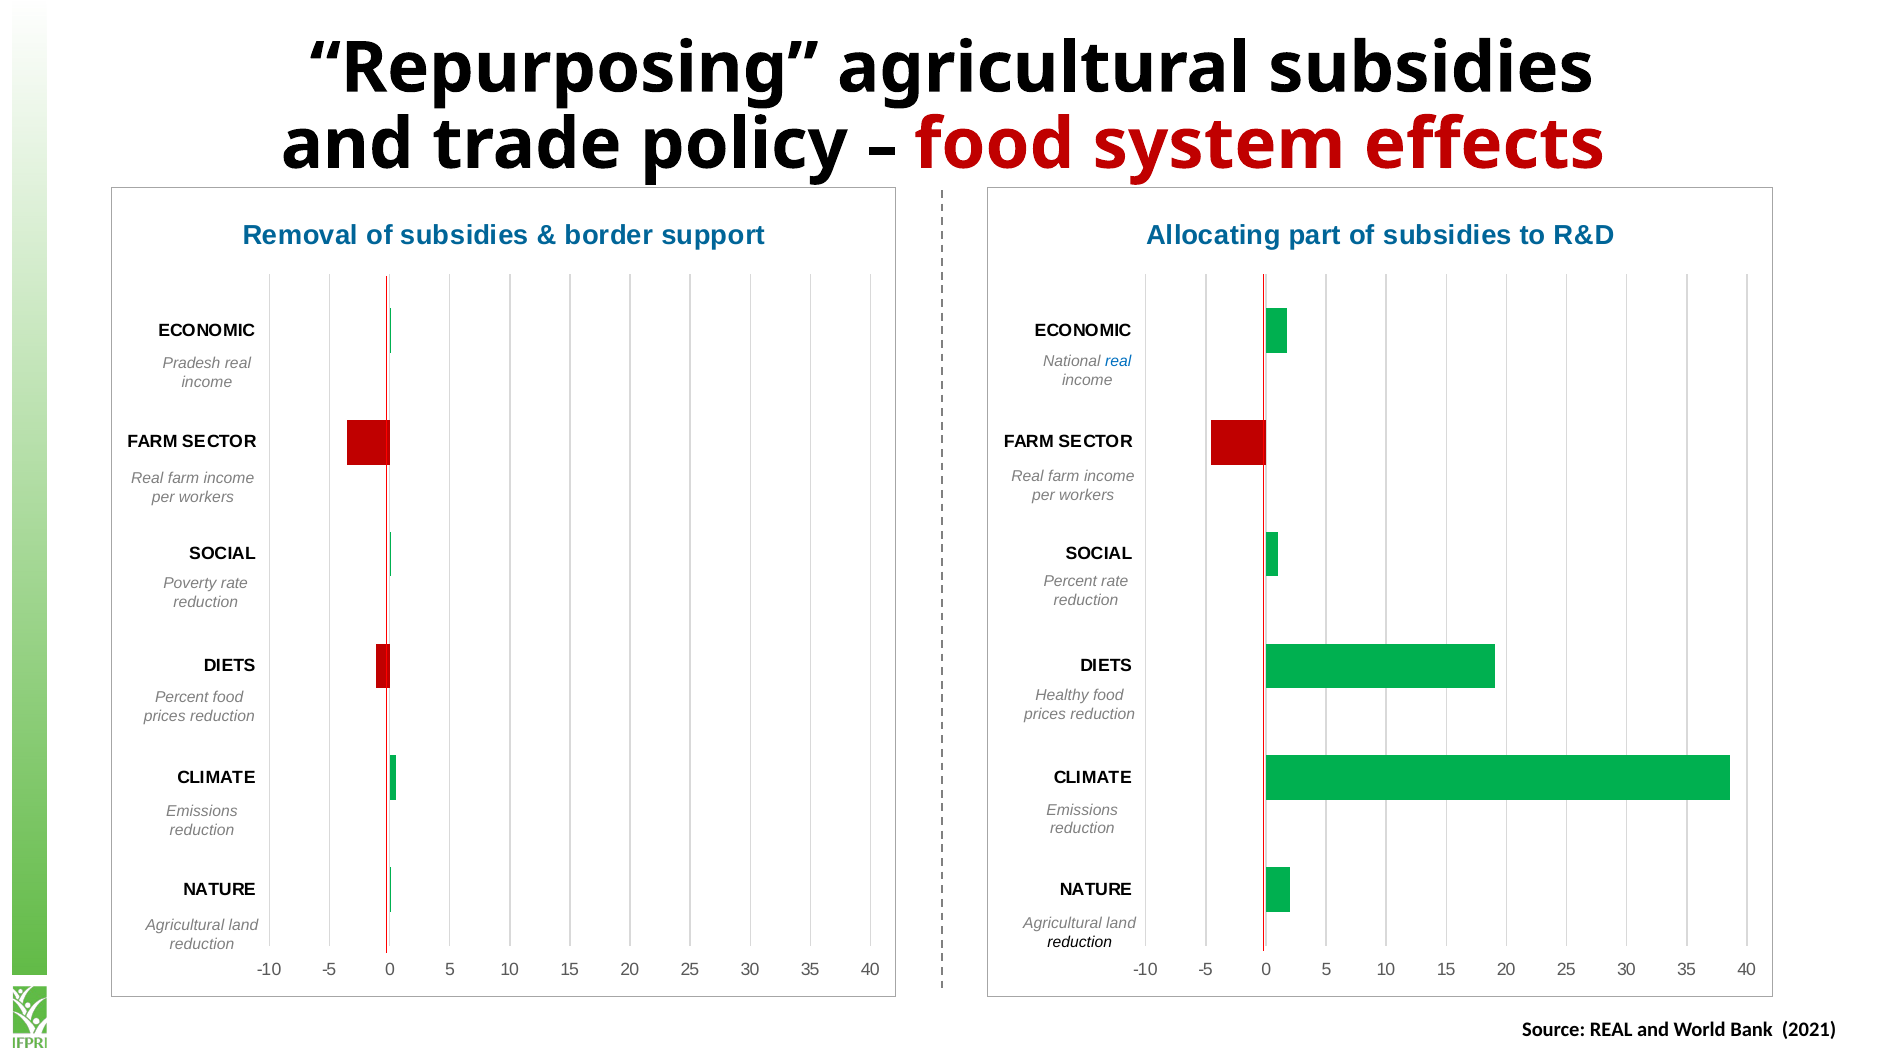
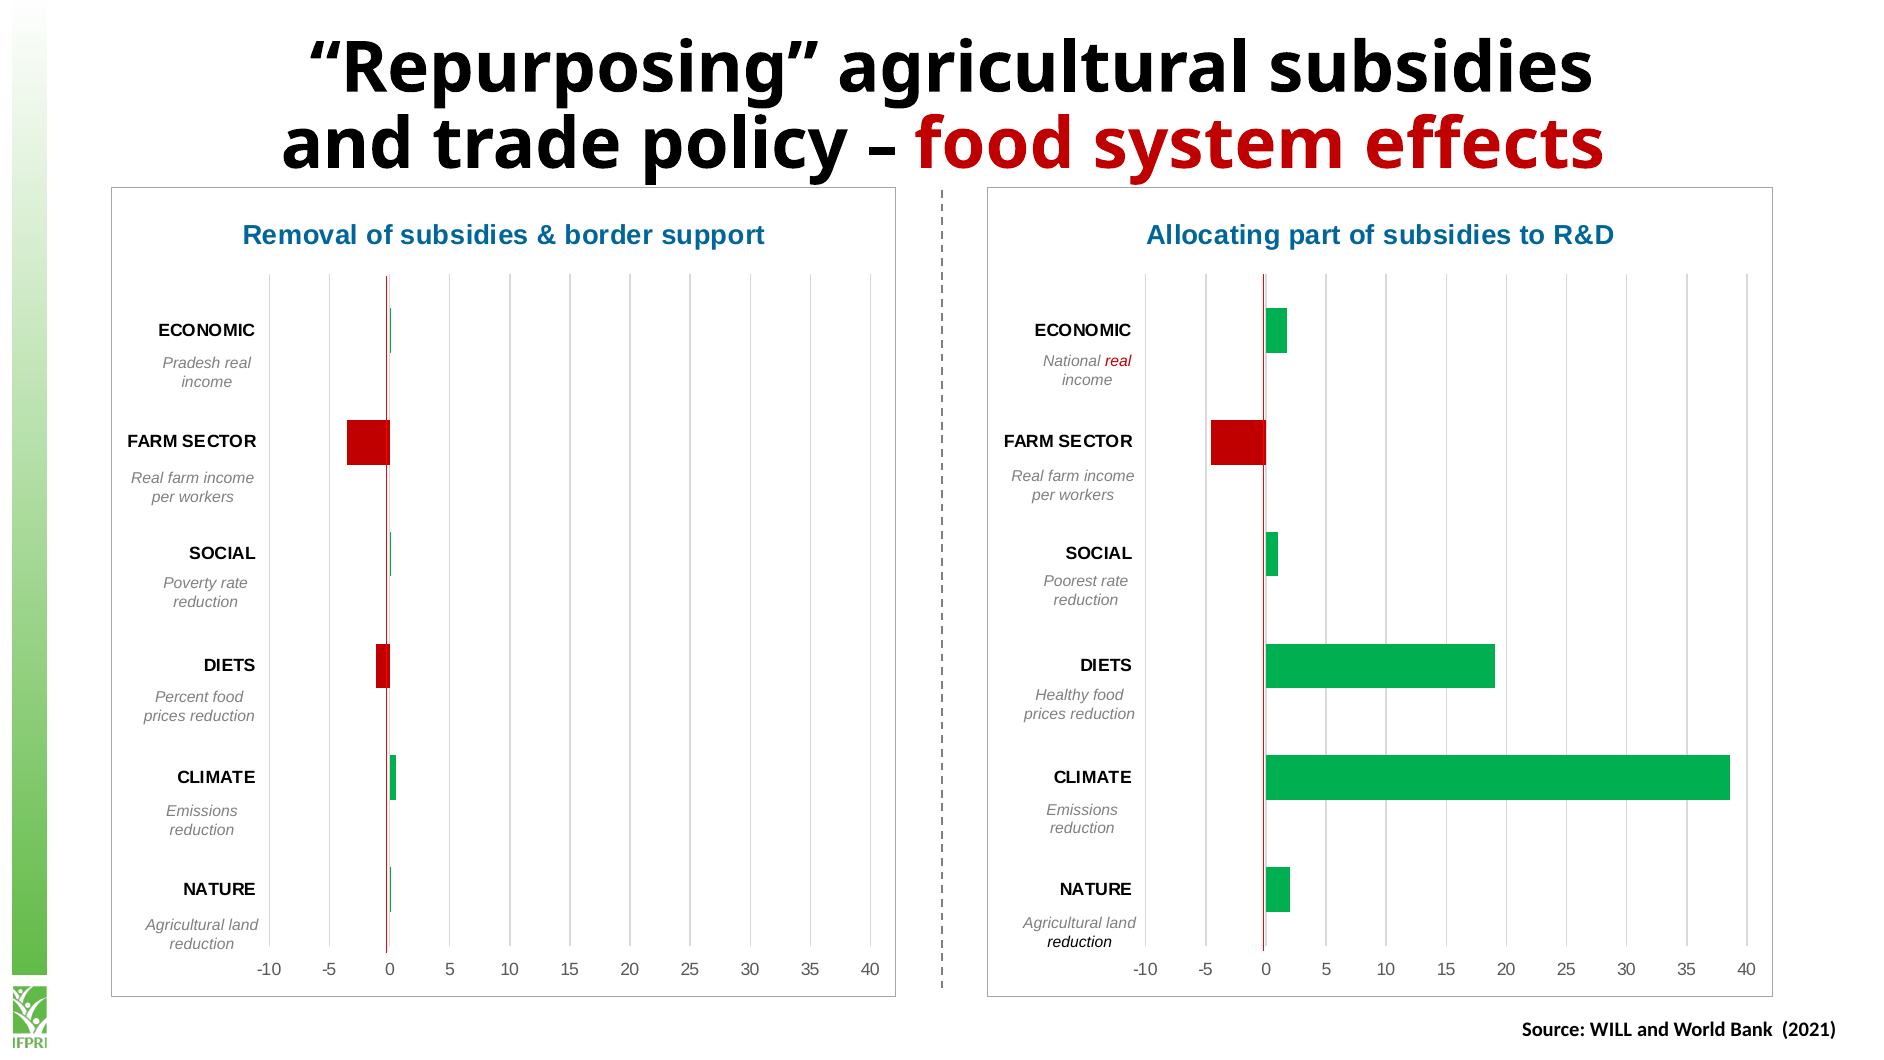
real at (1118, 362) colour: blue -> red
Percent at (1070, 581): Percent -> Poorest
Source REAL: REAL -> WILL
